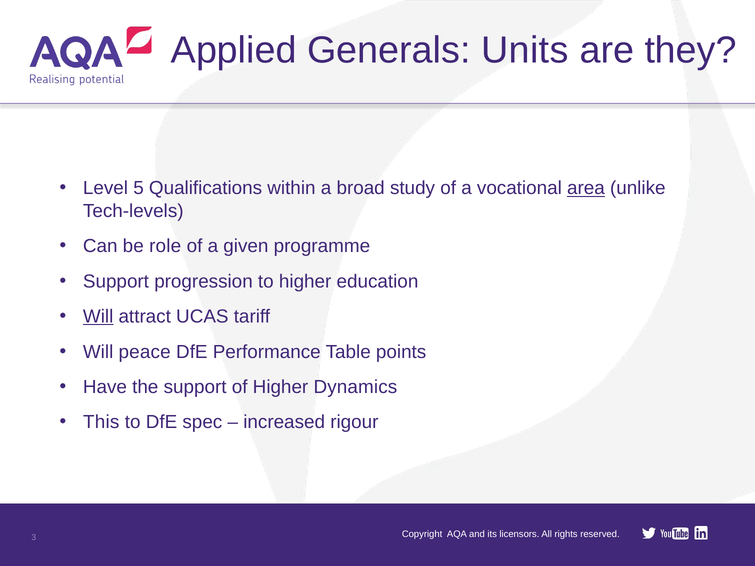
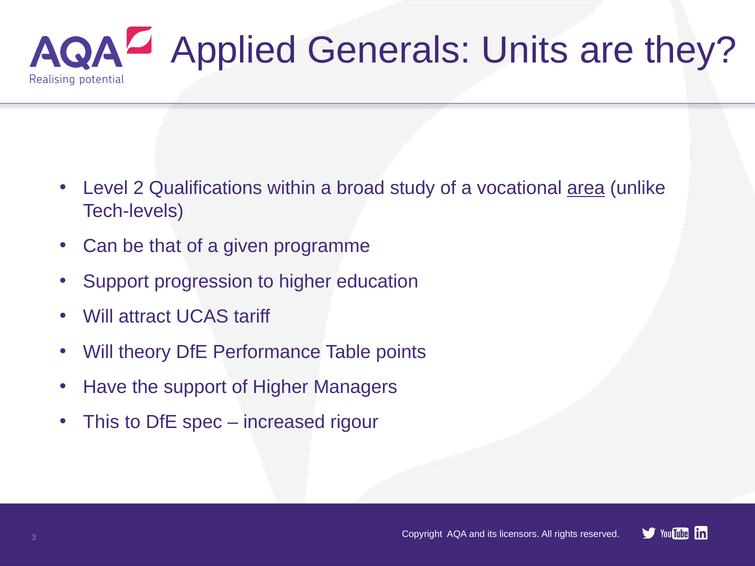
5: 5 -> 2
role: role -> that
Will at (98, 317) underline: present -> none
peace: peace -> theory
Dynamics: Dynamics -> Managers
